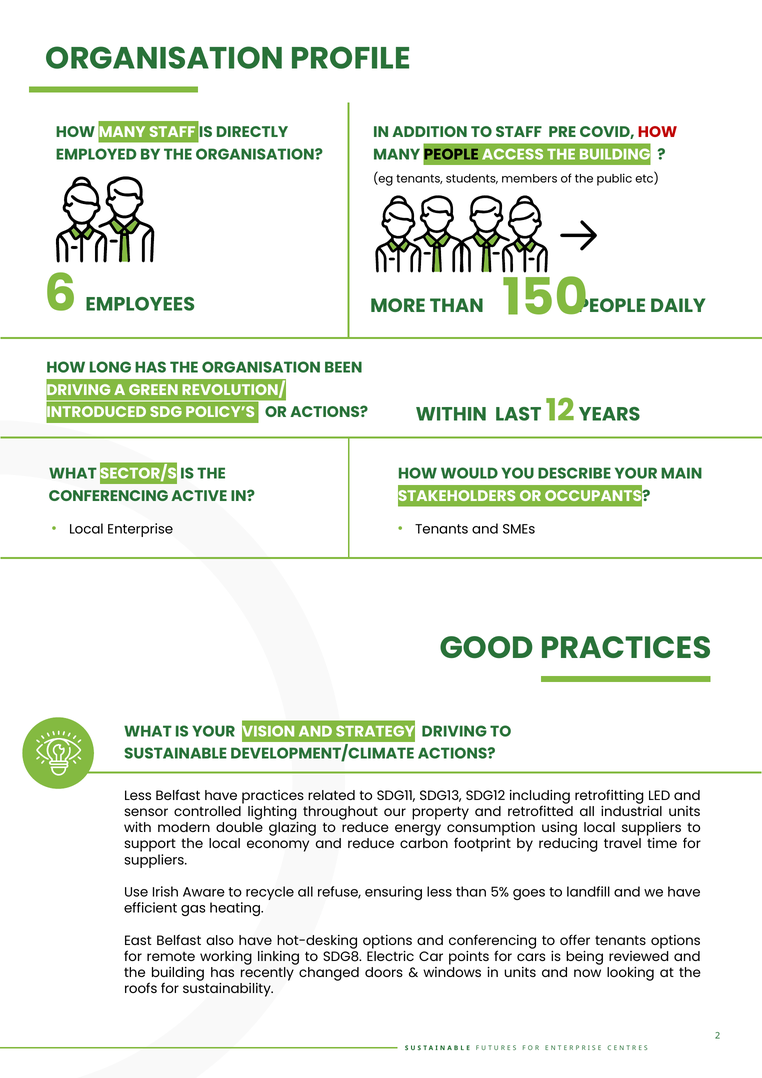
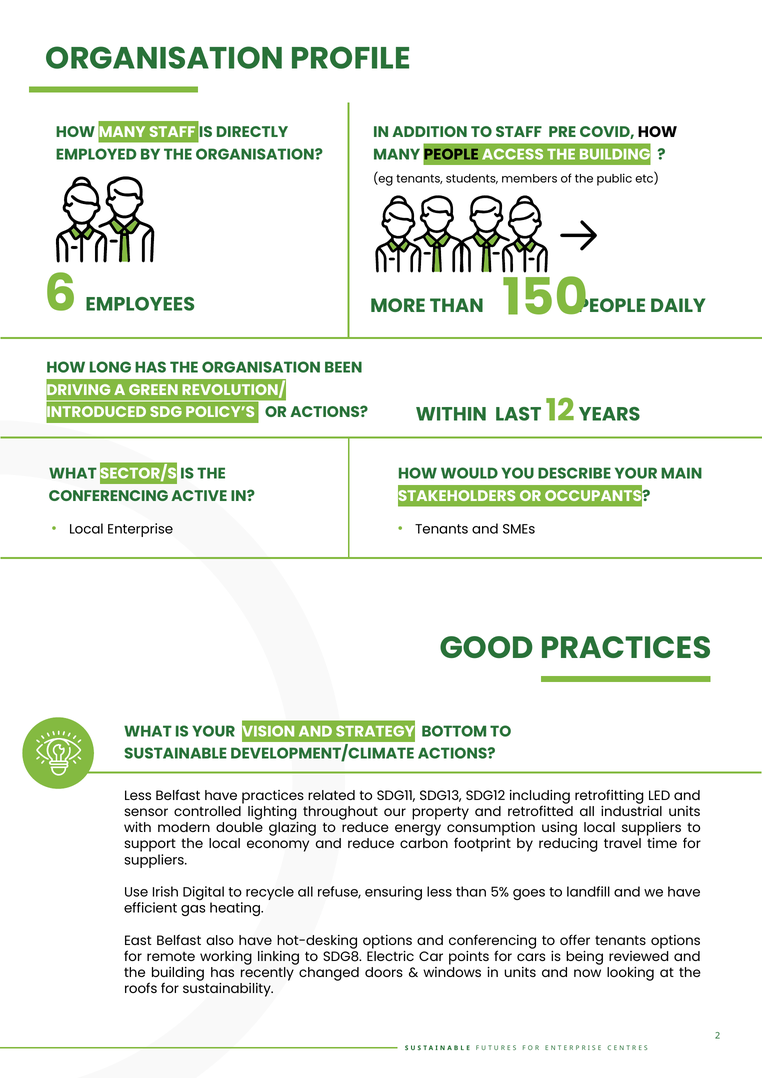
HOW at (657, 132) colour: red -> black
STRATEGY DRIVING: DRIVING -> BOTTOM
Aware: Aware -> Digital
